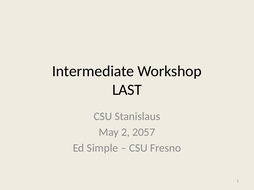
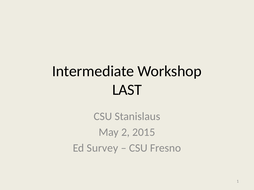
2057: 2057 -> 2015
Simple: Simple -> Survey
